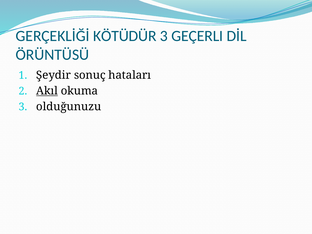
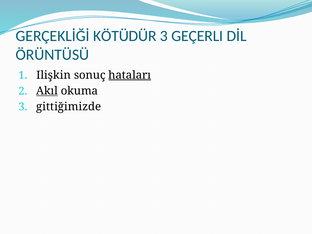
Şeydir: Şeydir -> Ilişkin
hataları underline: none -> present
olduğunuzu: olduğunuzu -> gittiğimizde
